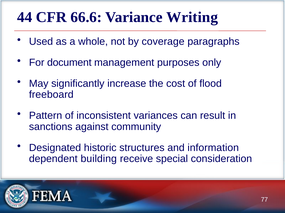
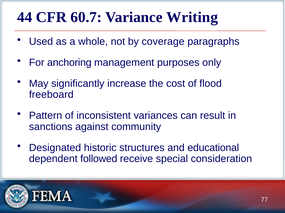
66.6: 66.6 -> 60.7
document: document -> anchoring
information: information -> educational
building: building -> followed
